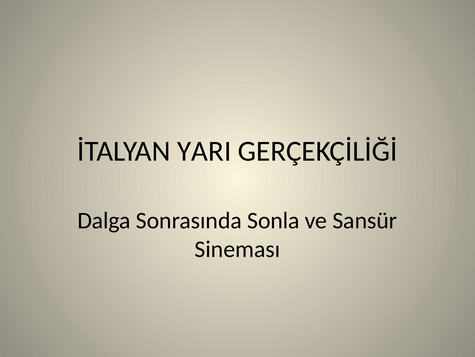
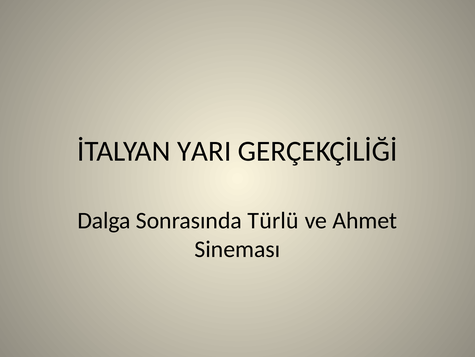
Sonla: Sonla -> Türlü
Sansür: Sansür -> Ahmet
